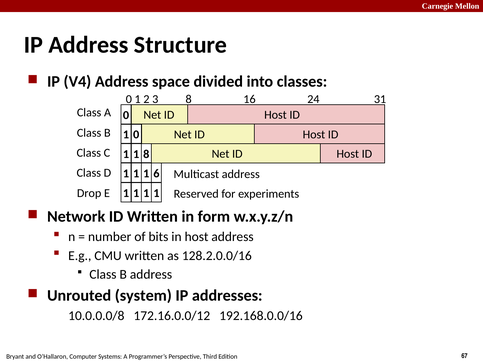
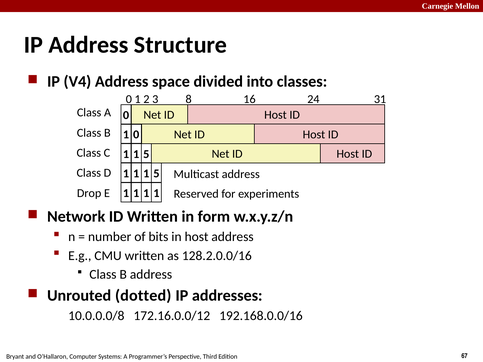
8 at (146, 154): 8 -> 5
1 1 6: 6 -> 5
system: system -> dotted
